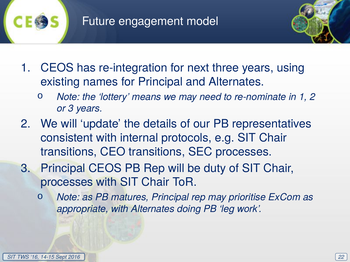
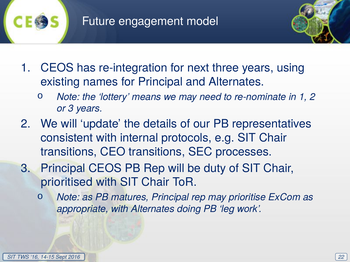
processes at (67, 182): processes -> prioritised
